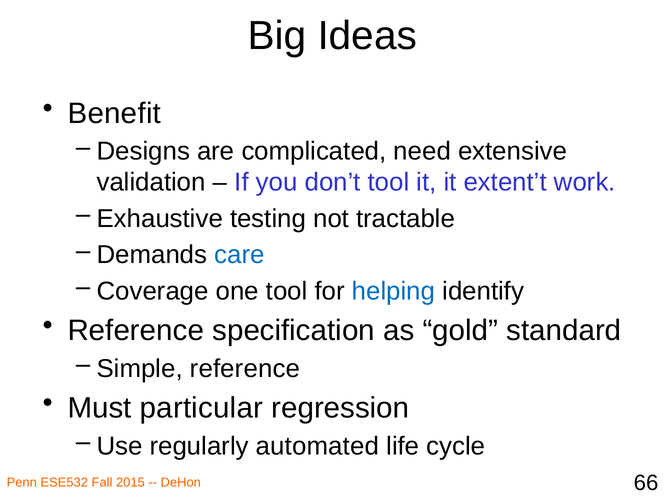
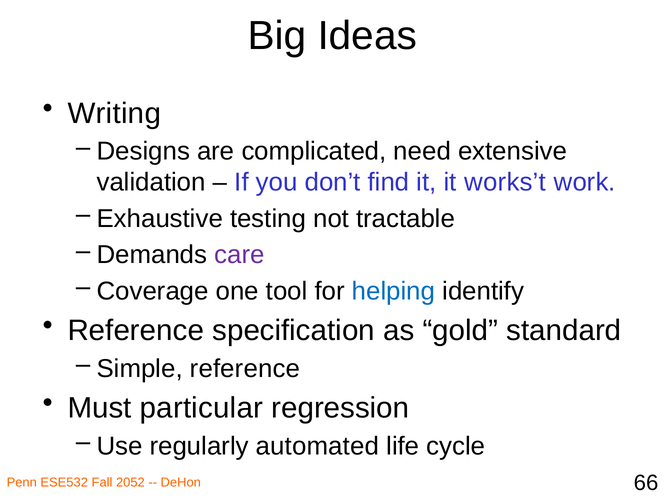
Benefit: Benefit -> Writing
don’t tool: tool -> find
extent’t: extent’t -> works’t
care colour: blue -> purple
2015: 2015 -> 2052
